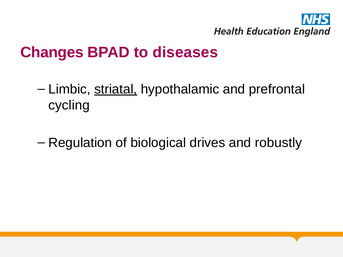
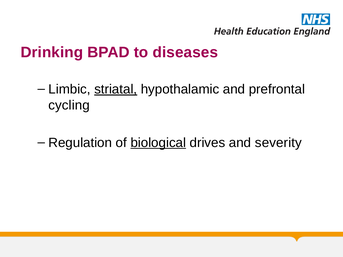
Changes: Changes -> Drinking
biological underline: none -> present
robustly: robustly -> severity
